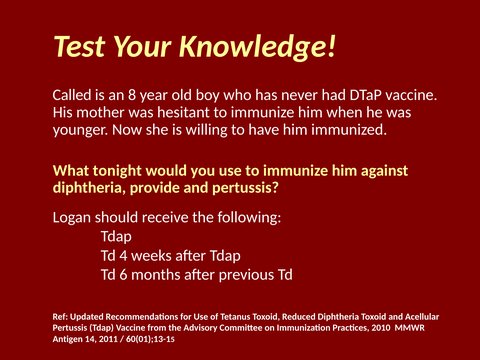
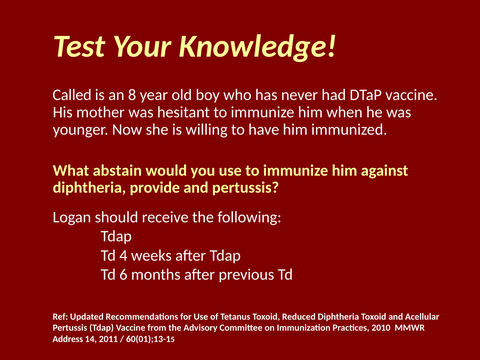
tonight: tonight -> abstain
Antigen: Antigen -> Address
